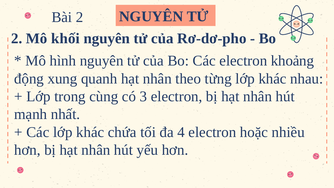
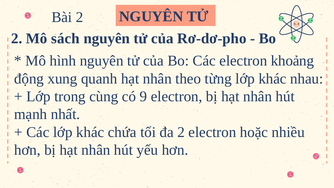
khối: khối -> sách
3: 3 -> 9
đa 4: 4 -> 2
